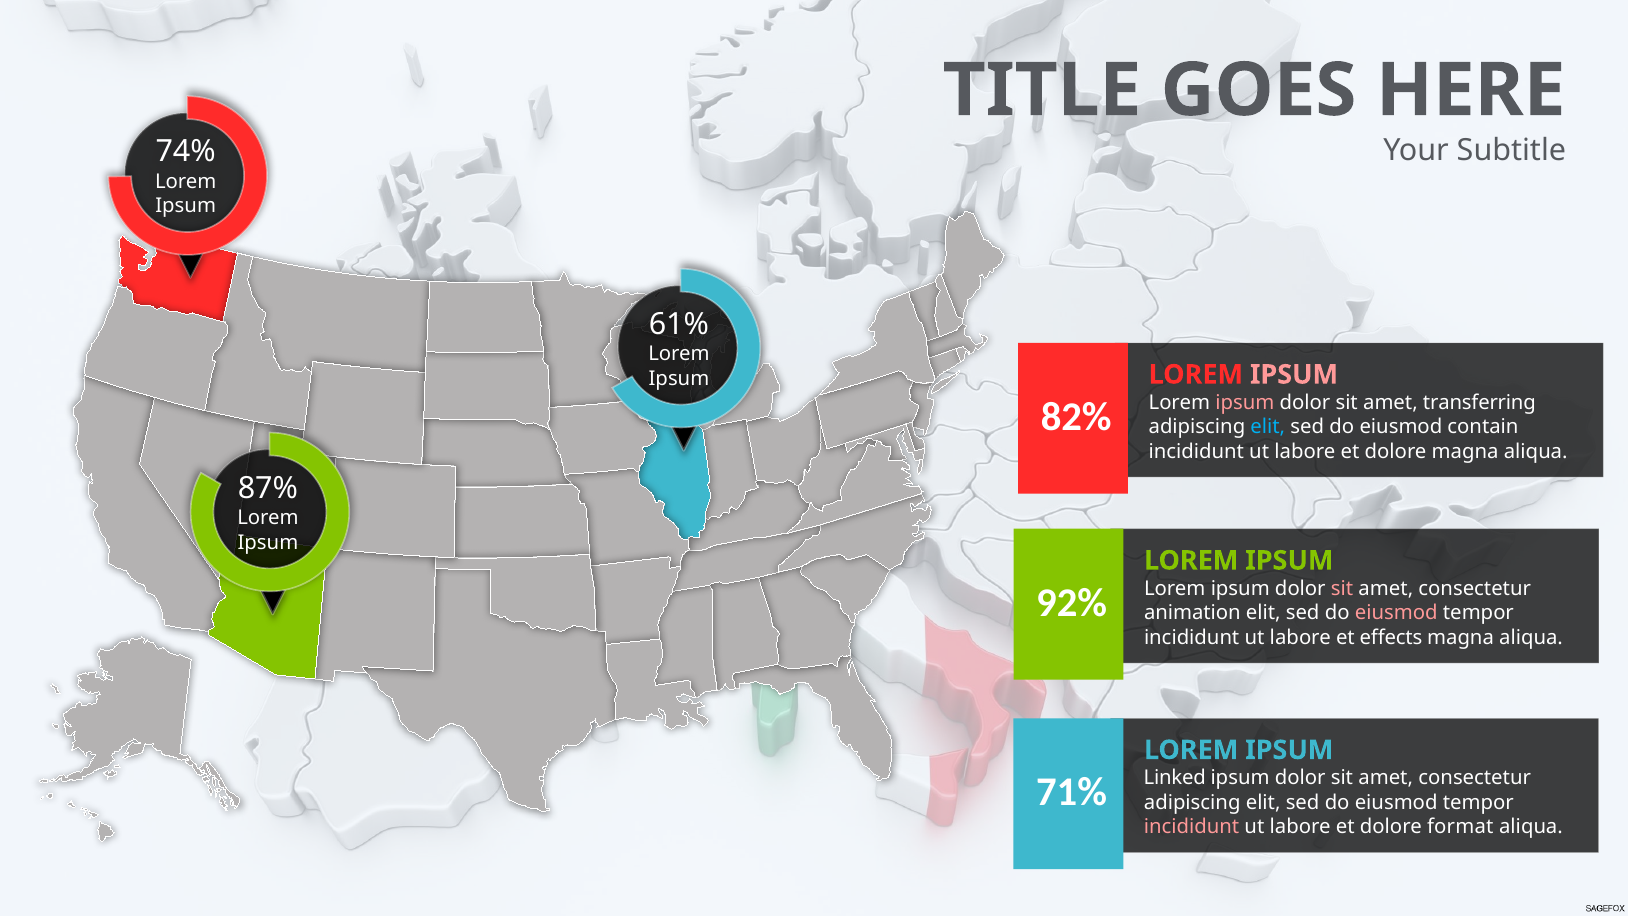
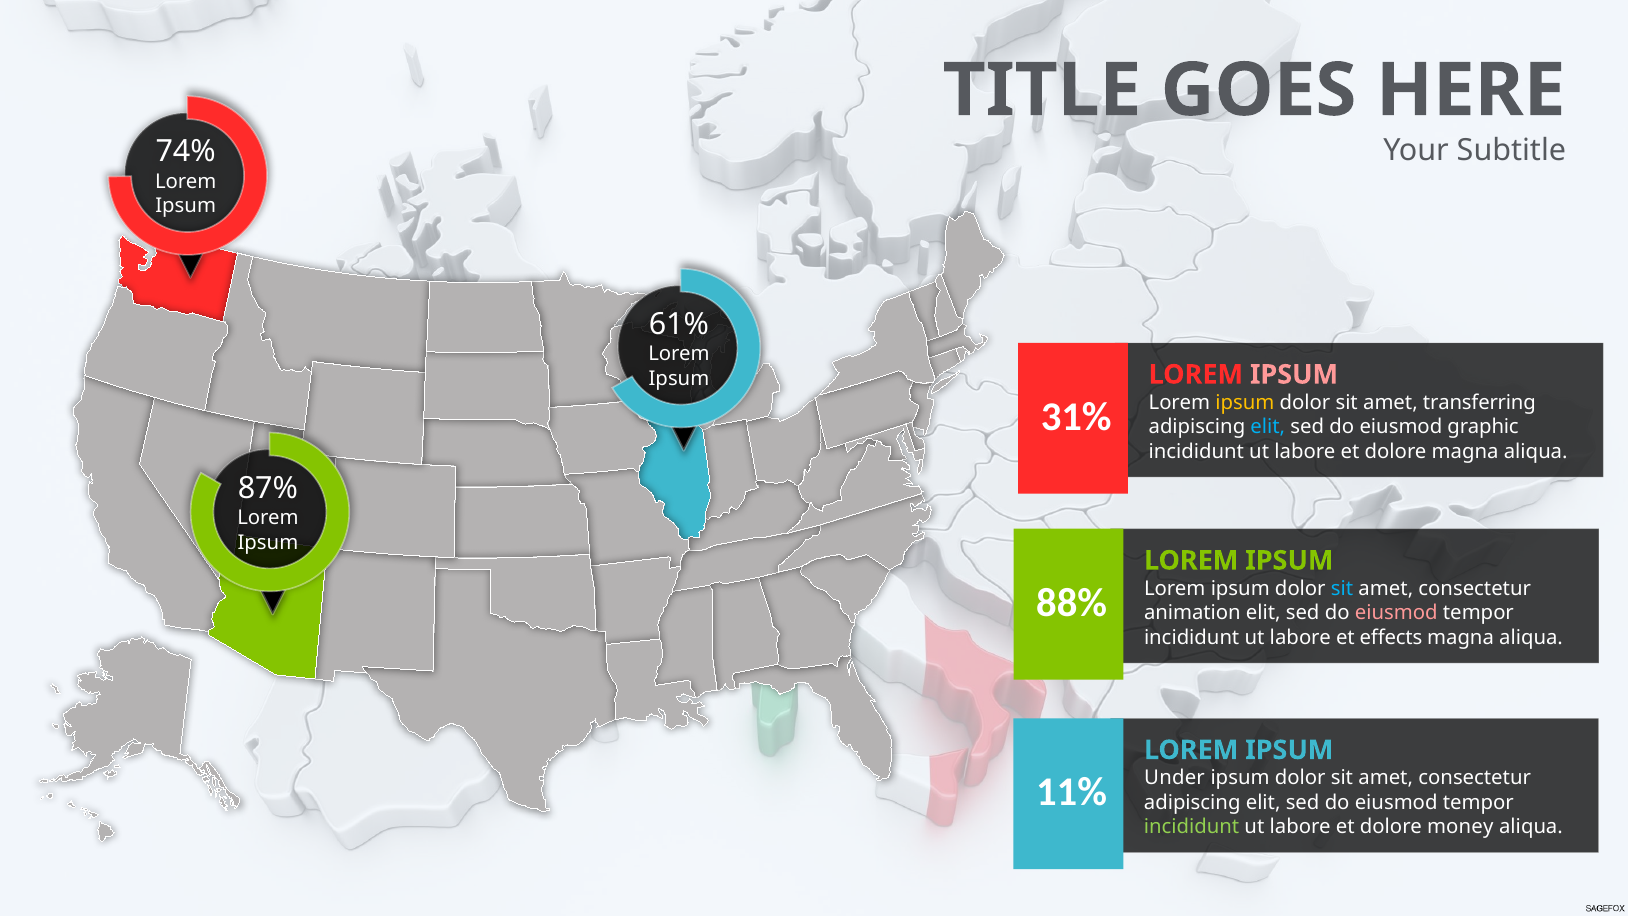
ipsum at (1245, 403) colour: pink -> yellow
82%: 82% -> 31%
contain: contain -> graphic
sit at (1342, 588) colour: pink -> light blue
92%: 92% -> 88%
Linked: Linked -> Under
71%: 71% -> 11%
incididunt at (1192, 827) colour: pink -> light green
format: format -> money
